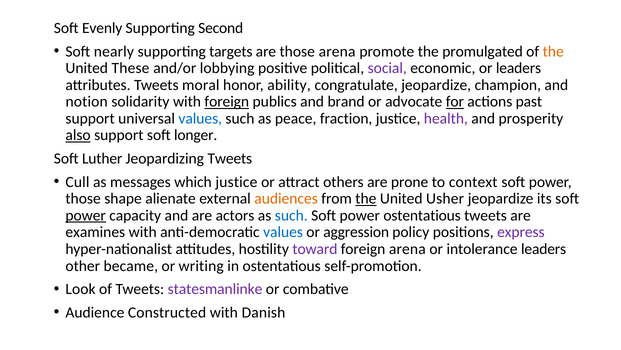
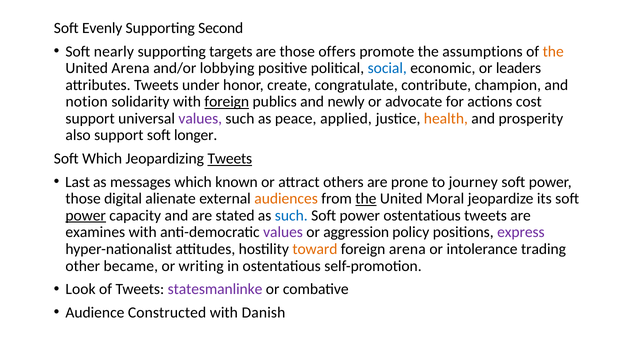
those arena: arena -> offers
promulgated: promulgated -> assumptions
United These: These -> Arena
social colour: purple -> blue
moral: moral -> under
ability: ability -> create
congratulate jeopardize: jeopardize -> contribute
brand: brand -> newly
for underline: present -> none
past: past -> cost
values at (200, 118) colour: blue -> purple
fraction: fraction -> applied
health colour: purple -> orange
also underline: present -> none
Soft Luther: Luther -> Which
Tweets at (230, 158) underline: none -> present
Cull: Cull -> Last
which justice: justice -> known
context: context -> journey
shape: shape -> digital
Usher: Usher -> Moral
actors: actors -> stated
values at (283, 232) colour: blue -> purple
toward colour: purple -> orange
intolerance leaders: leaders -> trading
